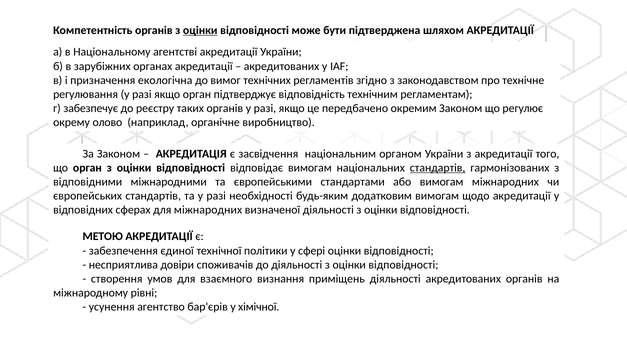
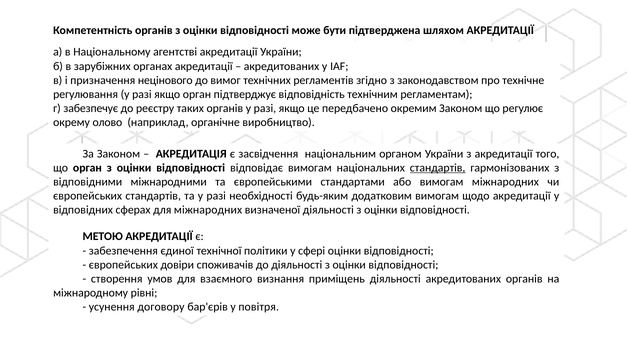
оцінки at (200, 30) underline: present -> none
екологічна: екологічна -> нецінового
несприятлива at (123, 265): несприятлива -> європейських
агентство: агентство -> договору
хімічної: хімічної -> повітря
